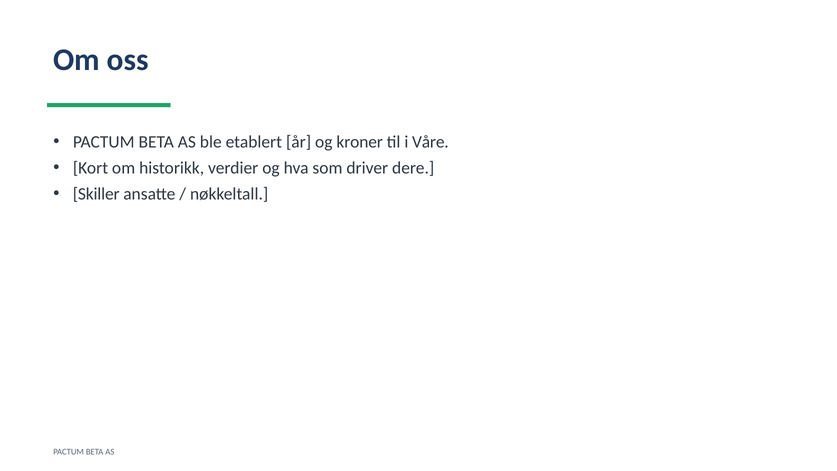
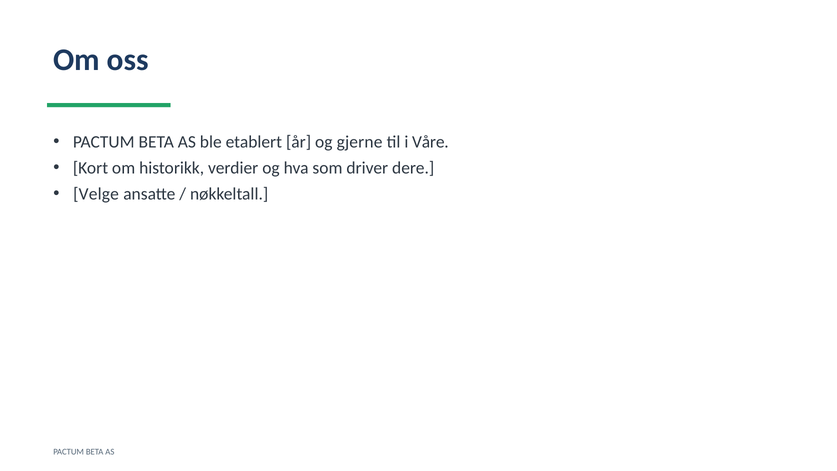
kroner: kroner -> gjerne
Skiller: Skiller -> Velge
